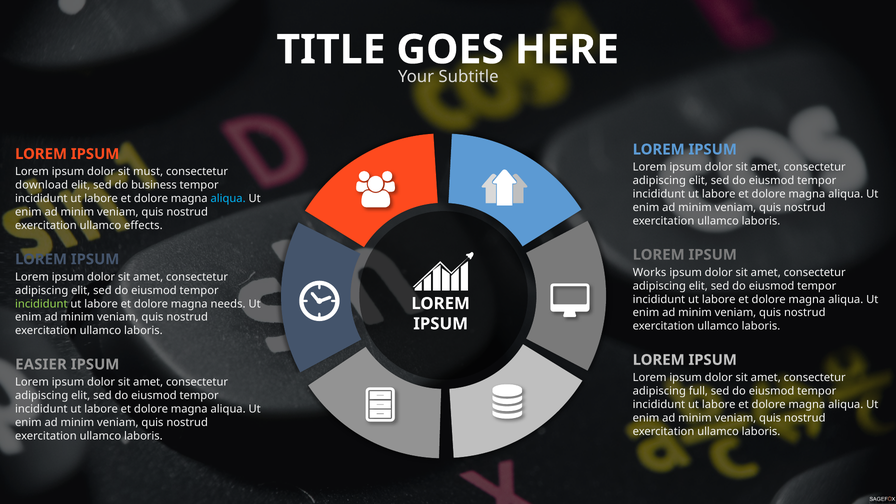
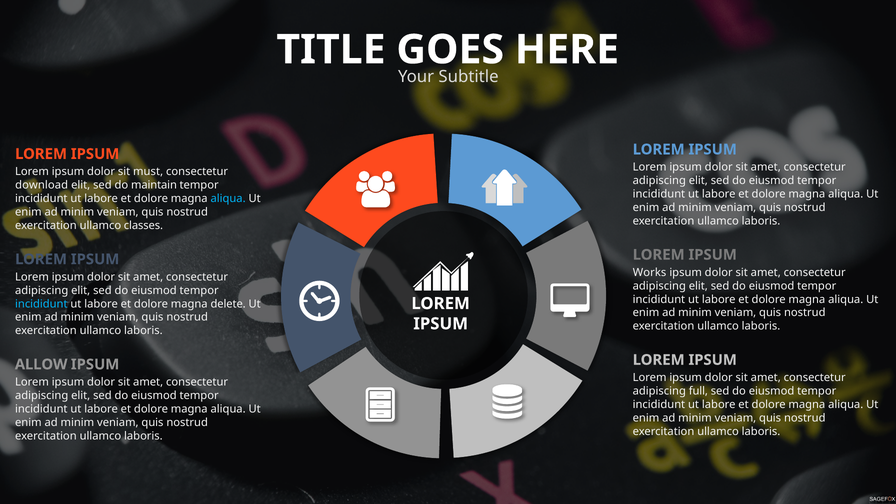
business: business -> maintain
effects: effects -> classes
incididunt at (41, 304) colour: light green -> light blue
needs: needs -> delete
EASIER: EASIER -> ALLOW
